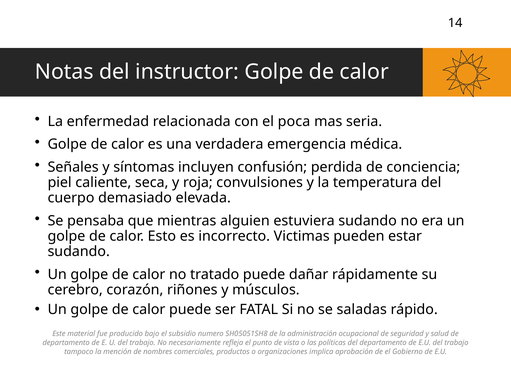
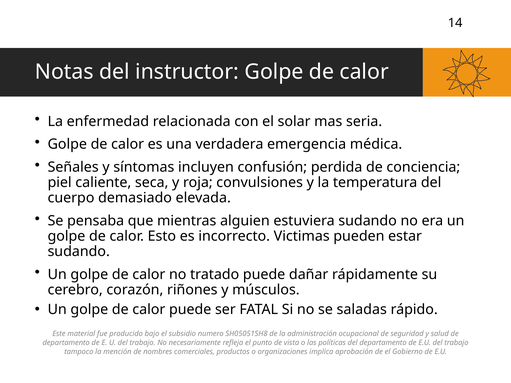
poca: poca -> solar
